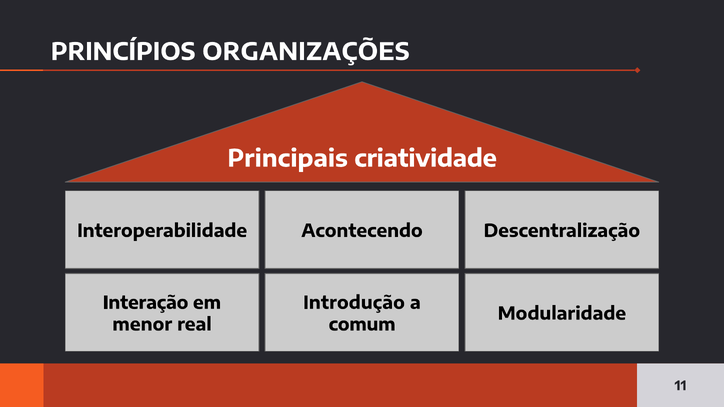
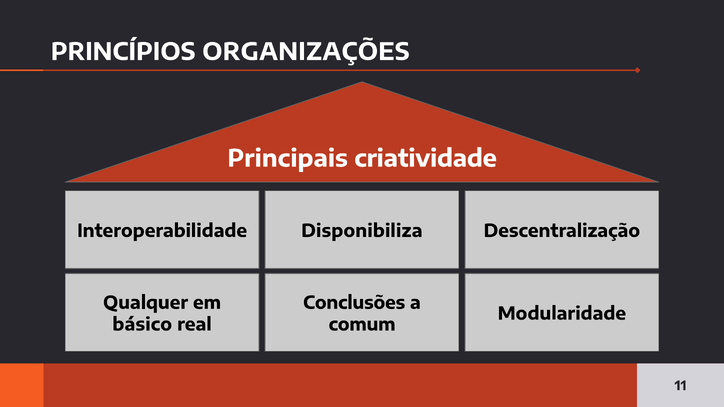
Acontecendo: Acontecendo -> Disponibiliza
Interação: Interação -> Qualquer
Introdução: Introdução -> Conclusões
menor: menor -> básico
